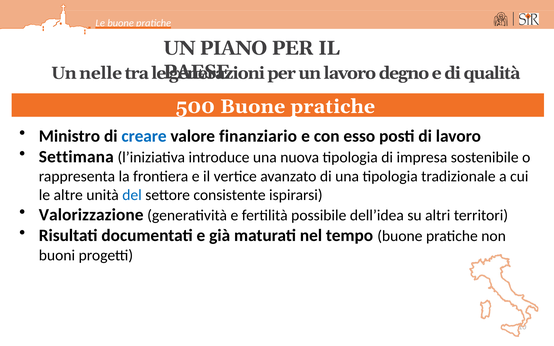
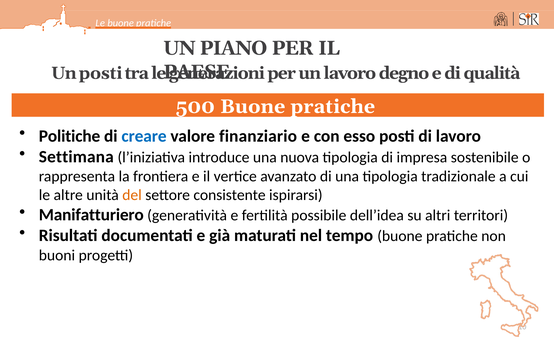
Un nelle: nelle -> posti
Ministro: Ministro -> Politiche
del colour: blue -> orange
Valorizzazione: Valorizzazione -> Manifatturiero
